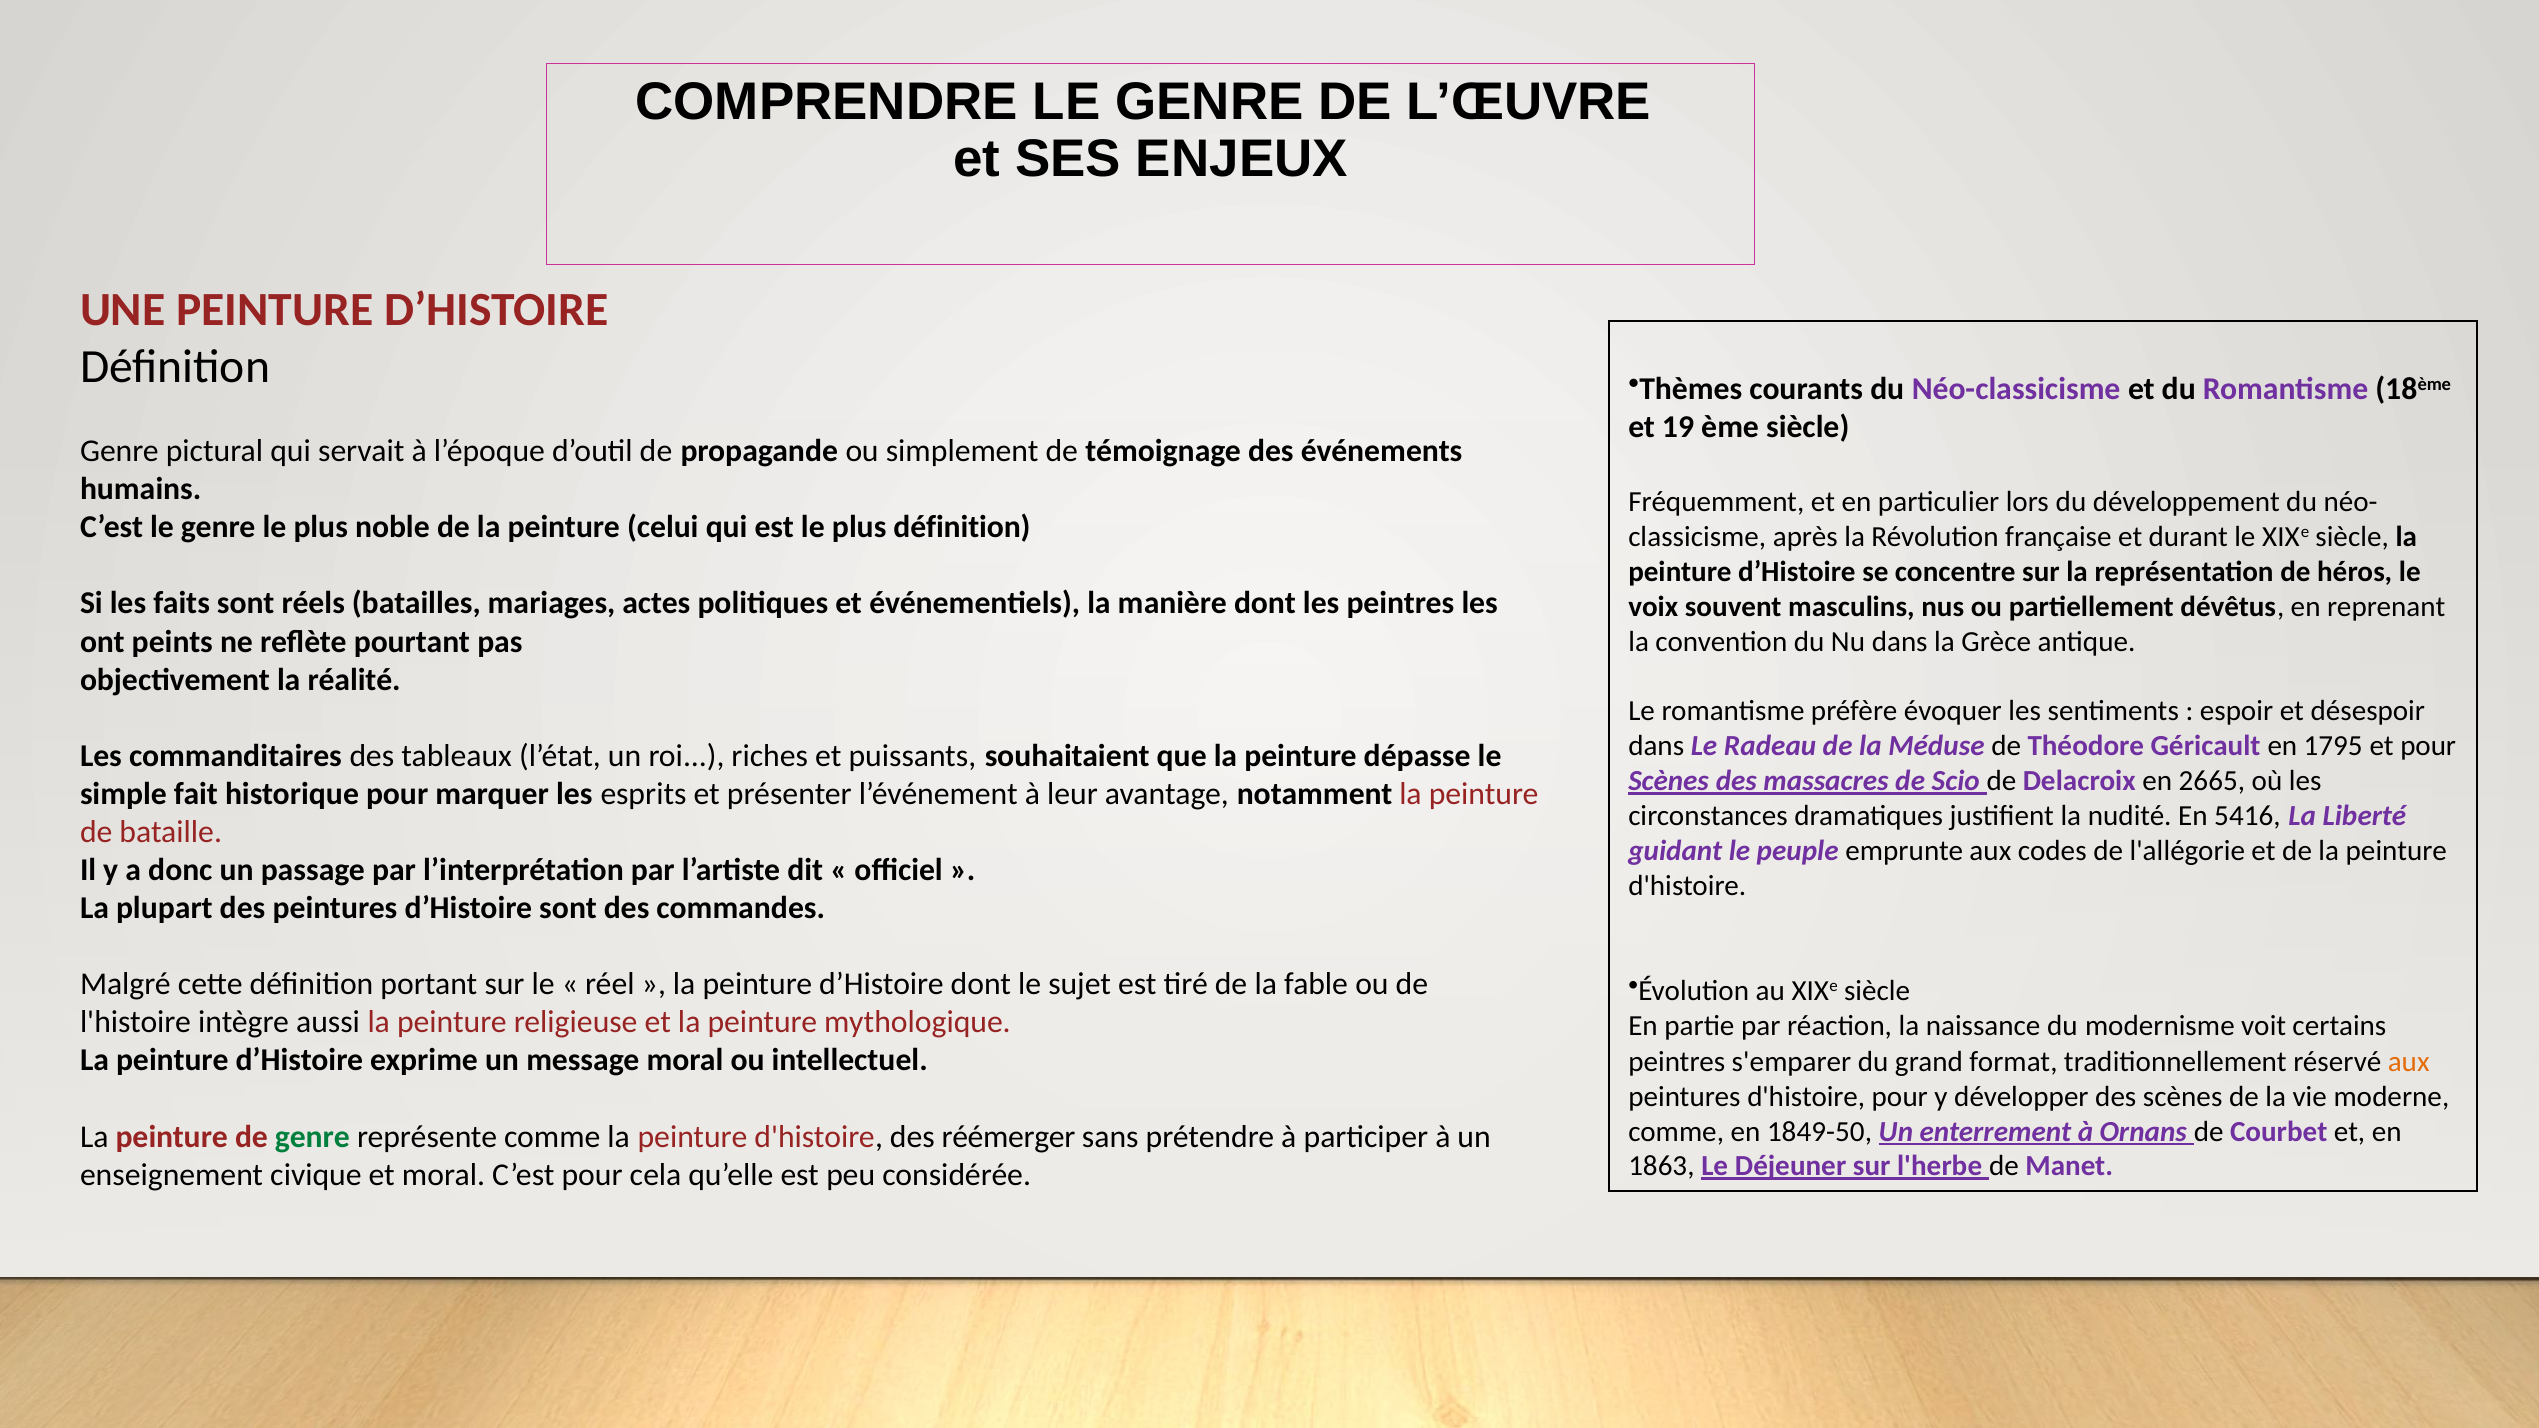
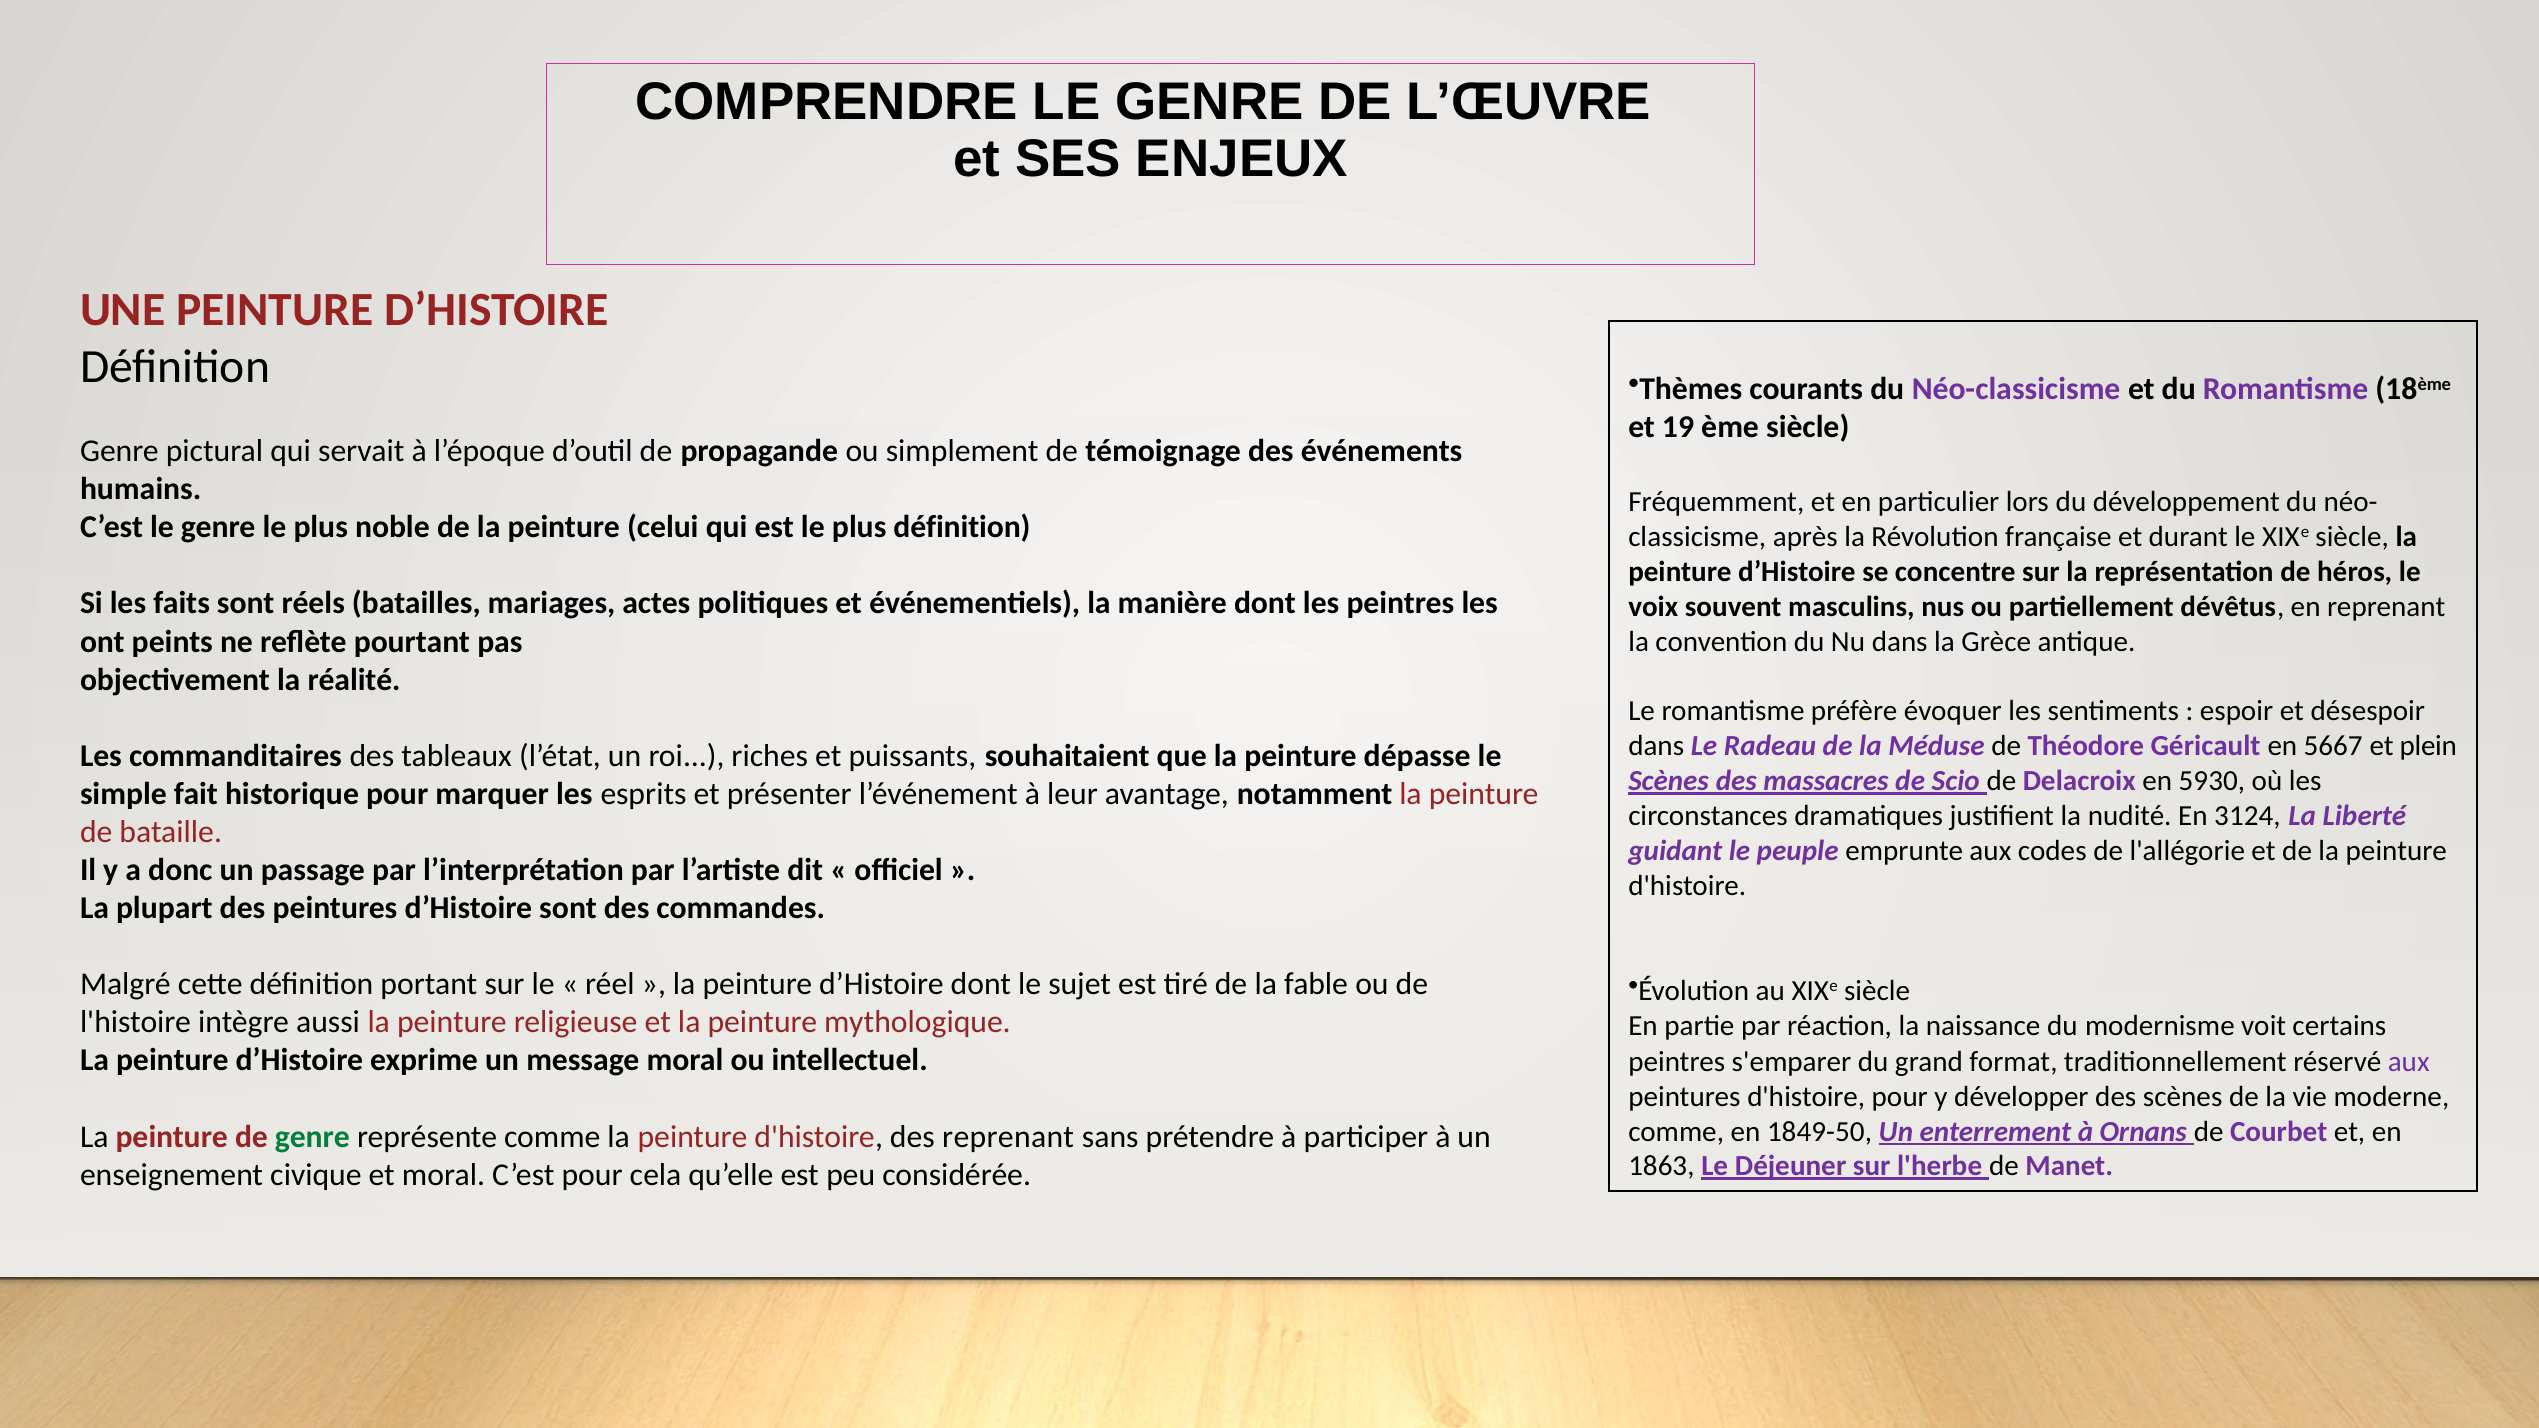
1795: 1795 -> 5667
et pour: pour -> plein
2665: 2665 -> 5930
5416: 5416 -> 3124
aux at (2409, 1062) colour: orange -> purple
des réémerger: réémerger -> reprenant
